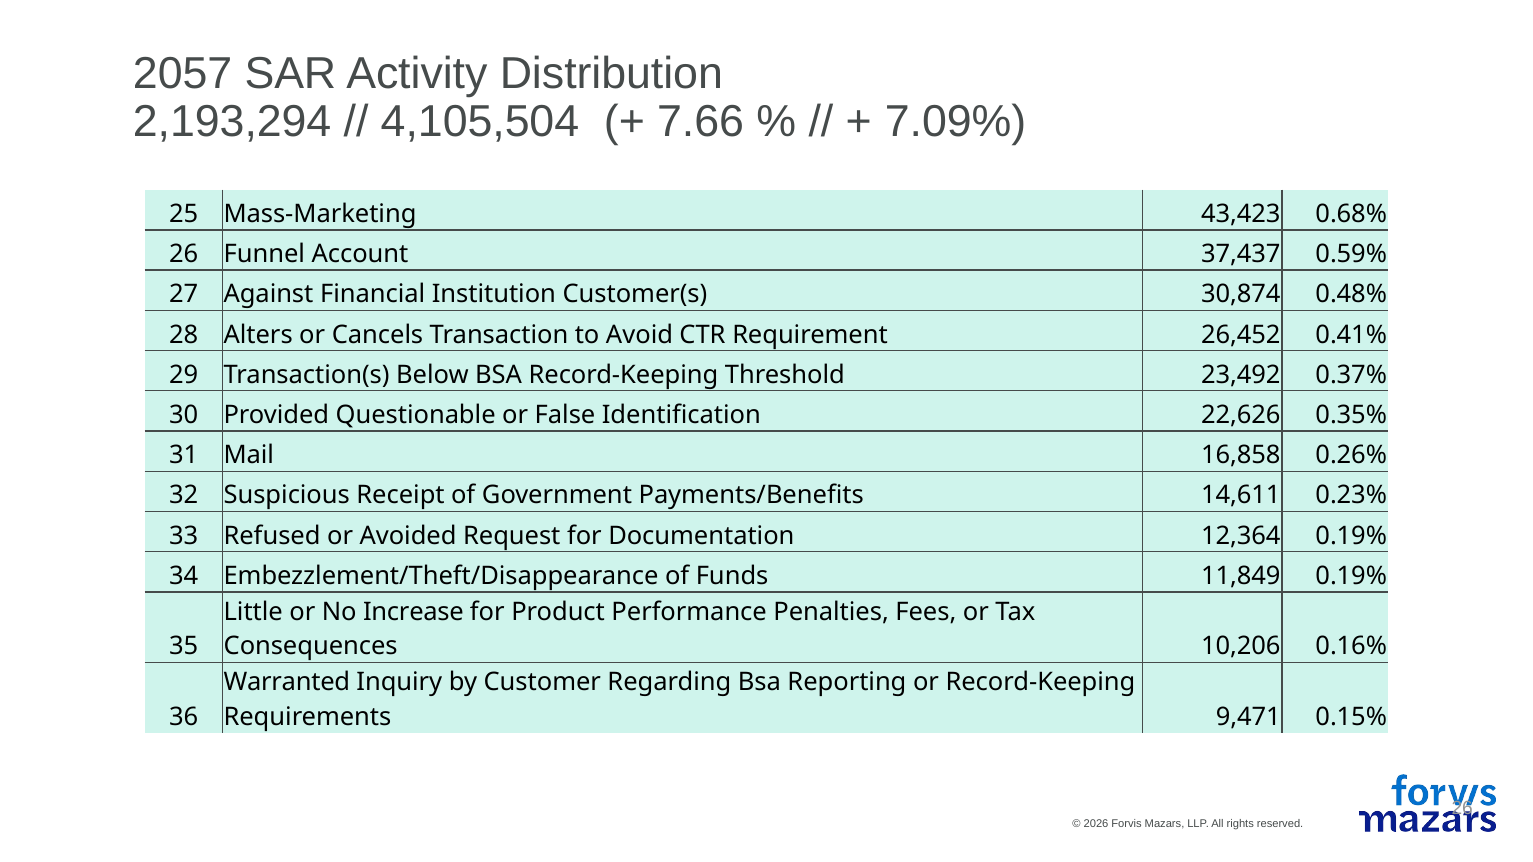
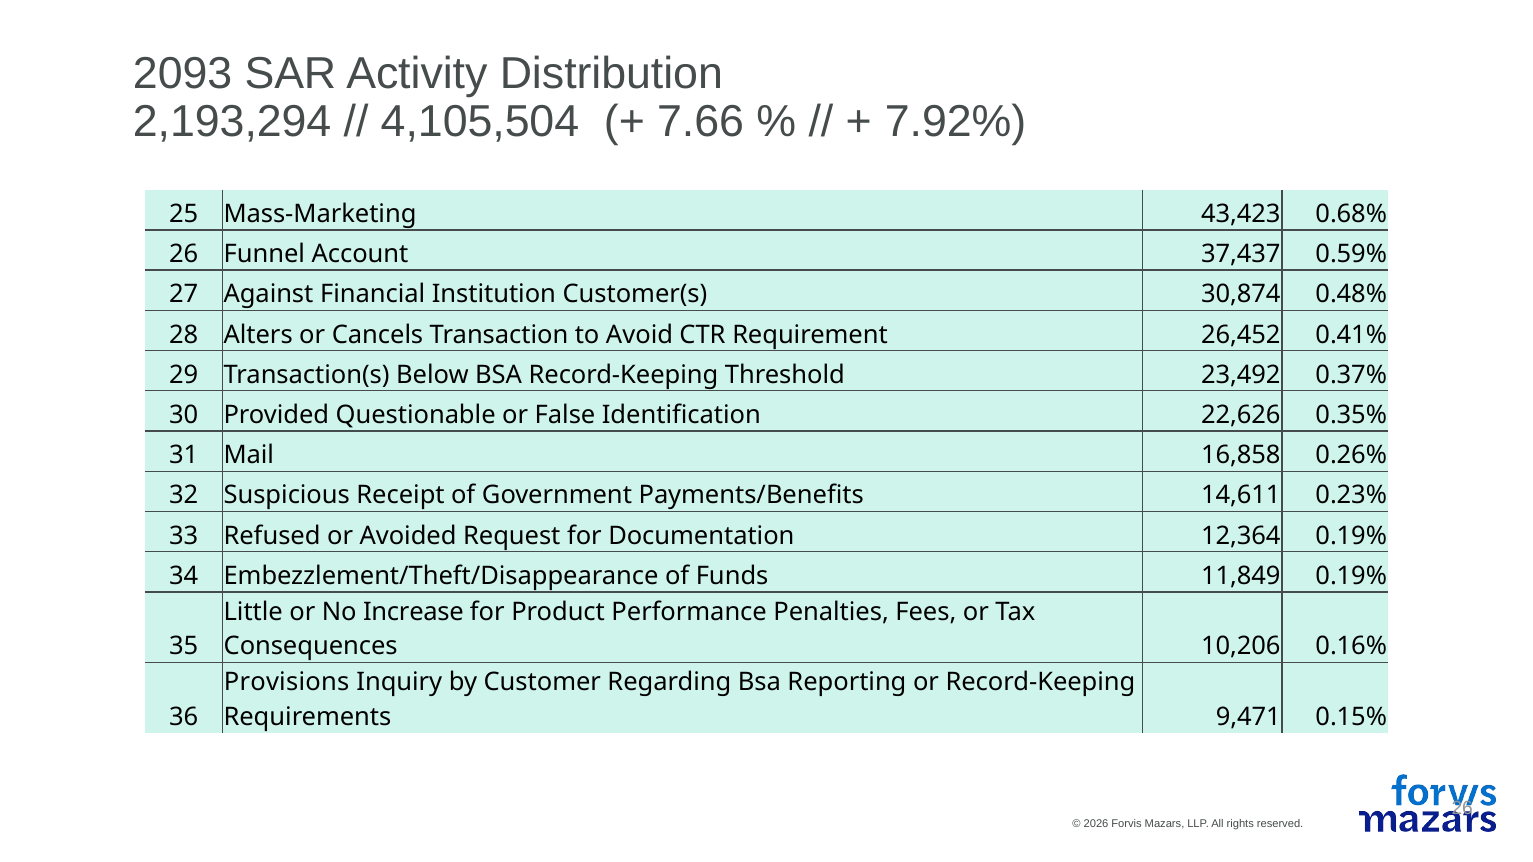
2057: 2057 -> 2093
7.09%: 7.09% -> 7.92%
Warranted: Warranted -> Provisions
